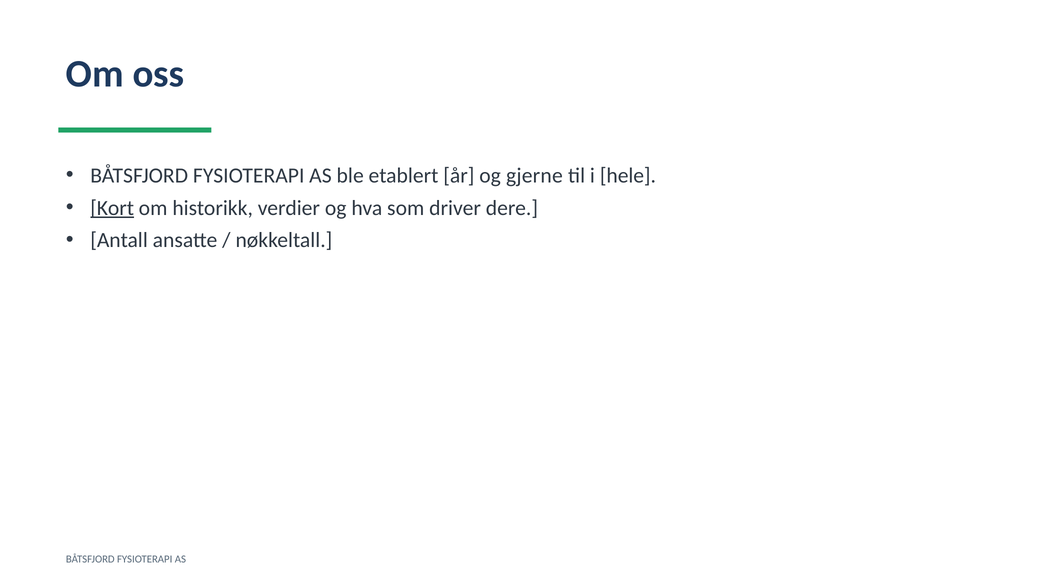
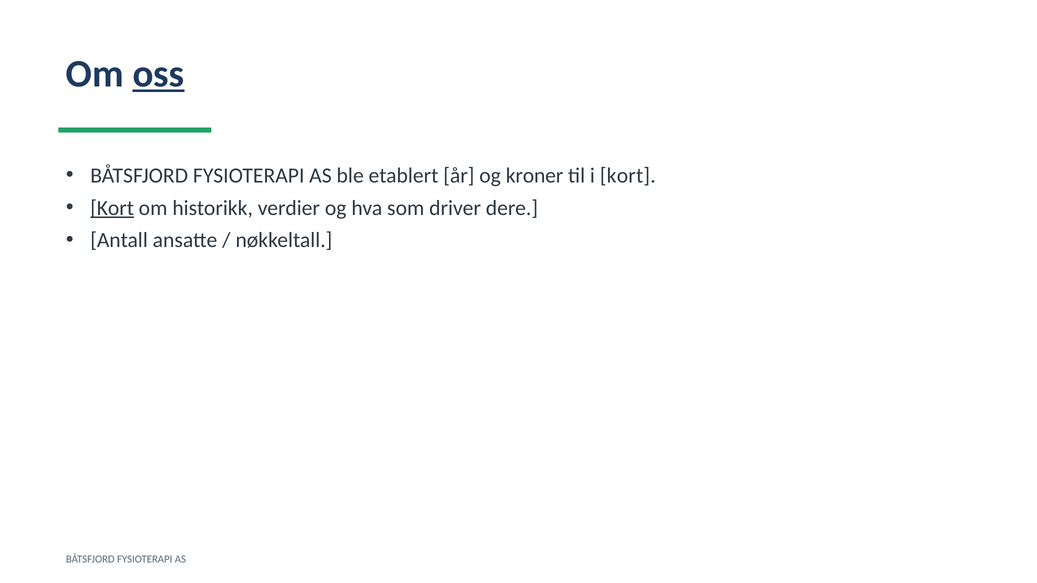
oss underline: none -> present
gjerne: gjerne -> kroner
i hele: hele -> kort
